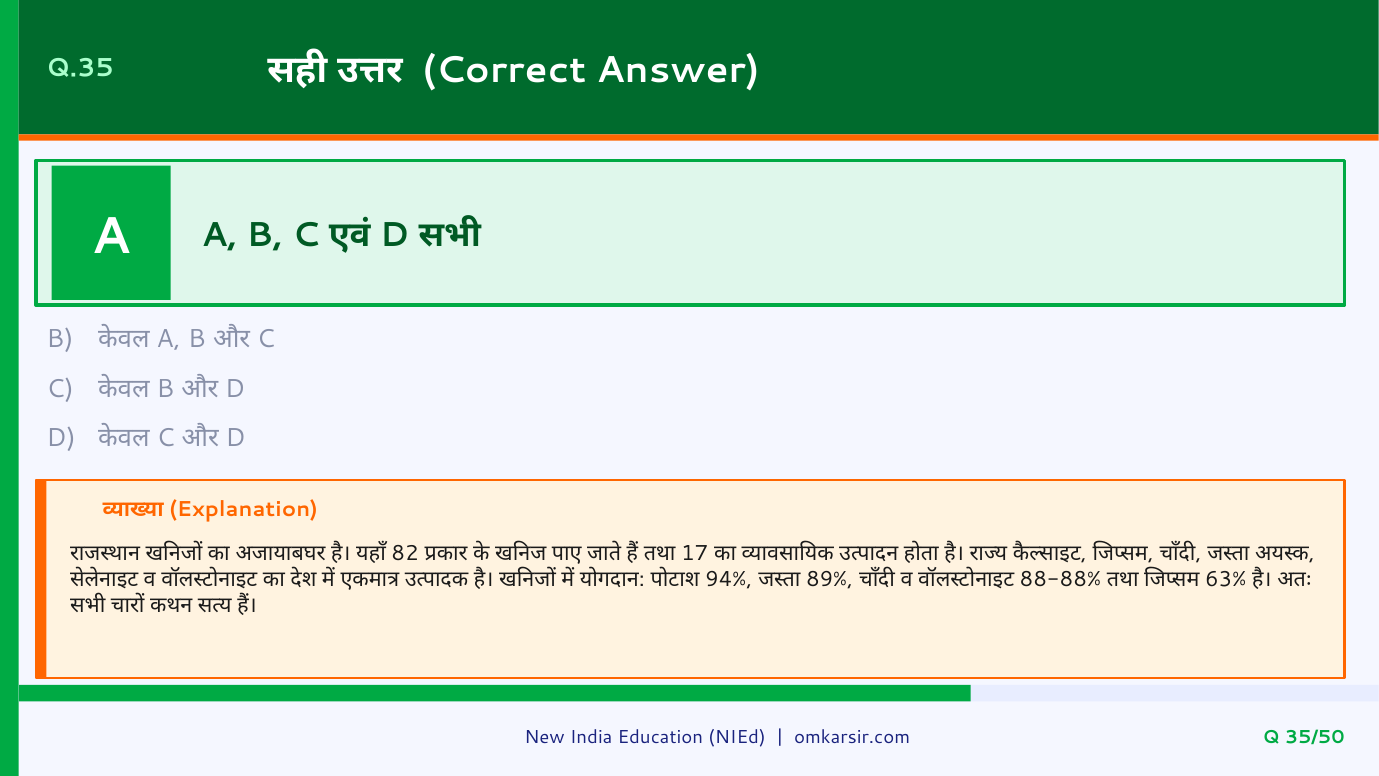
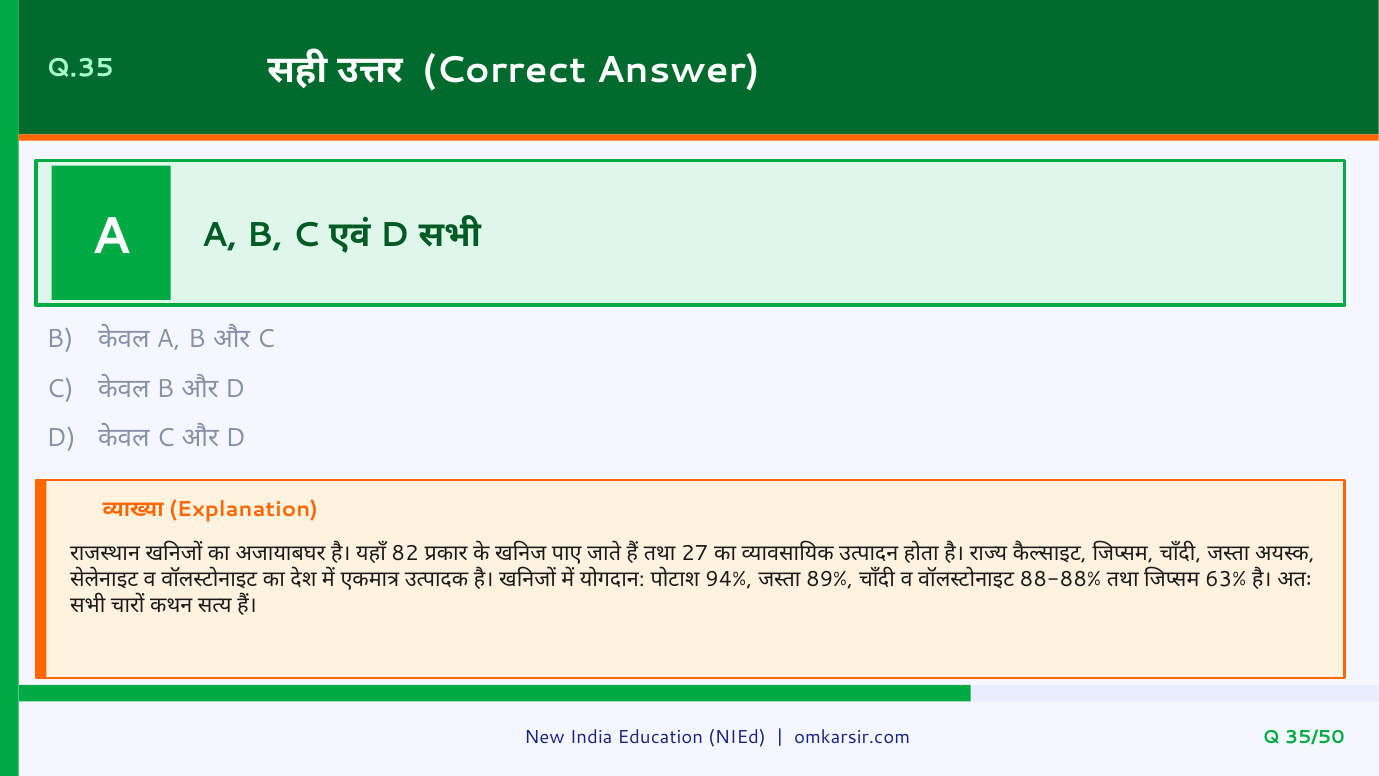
17: 17 -> 27
